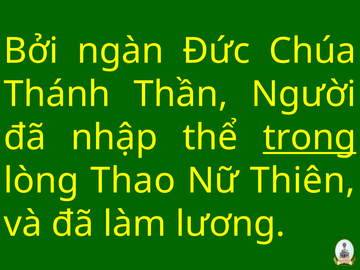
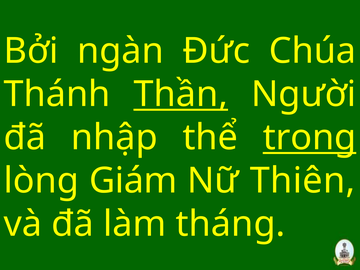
Thần underline: none -> present
Thao: Thao -> Giám
lương: lương -> tháng
